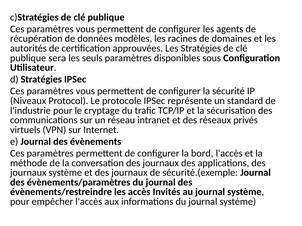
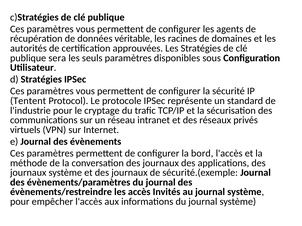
modèles: modèles -> véritable
Niveaux: Niveaux -> Tentent
